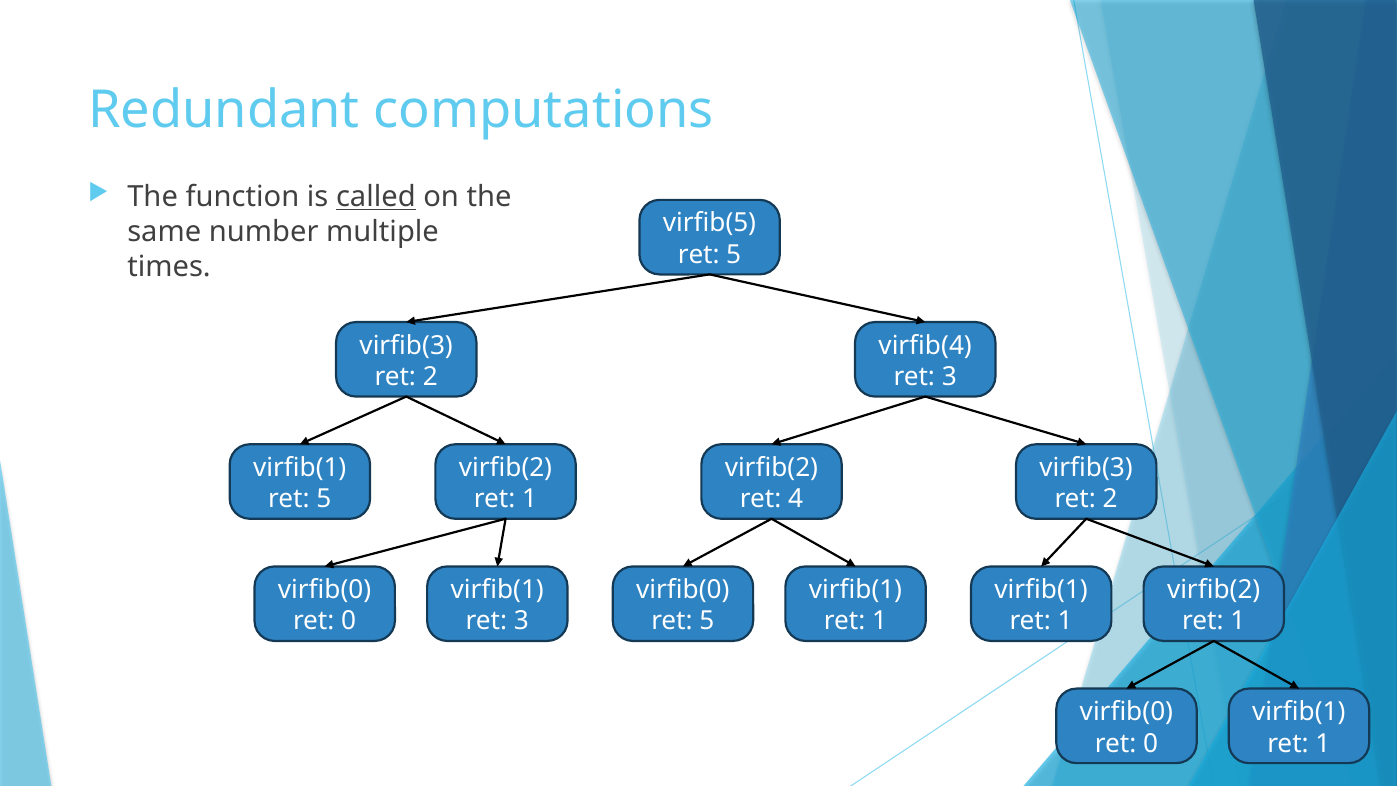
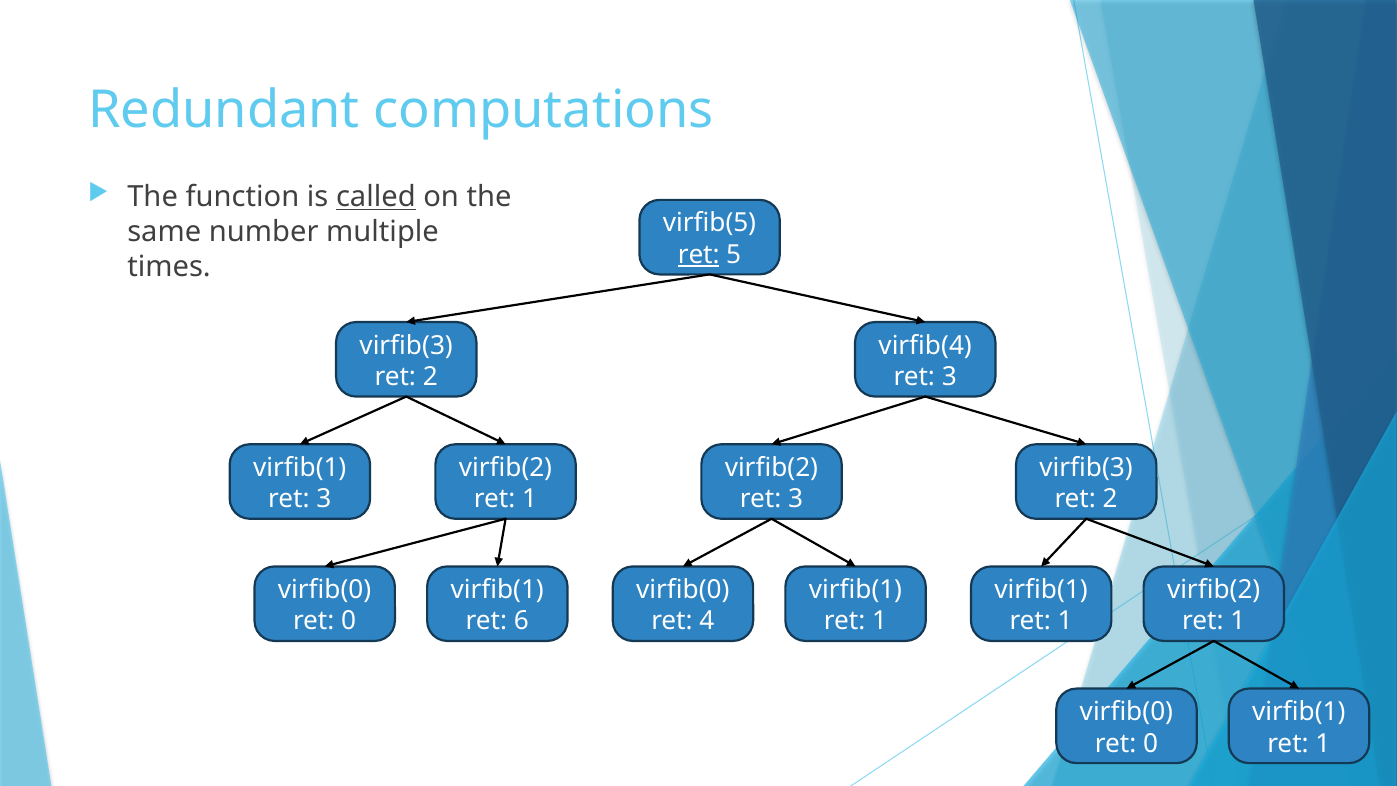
ret at (699, 255) underline: none -> present
5 at (324, 499): 5 -> 3
4 at (796, 499): 4 -> 3
3 at (521, 621): 3 -> 6
5 at (707, 621): 5 -> 4
